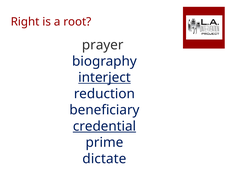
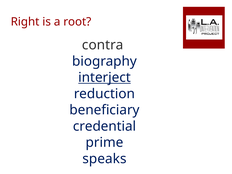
prayer: prayer -> contra
credential underline: present -> none
dictate: dictate -> speaks
